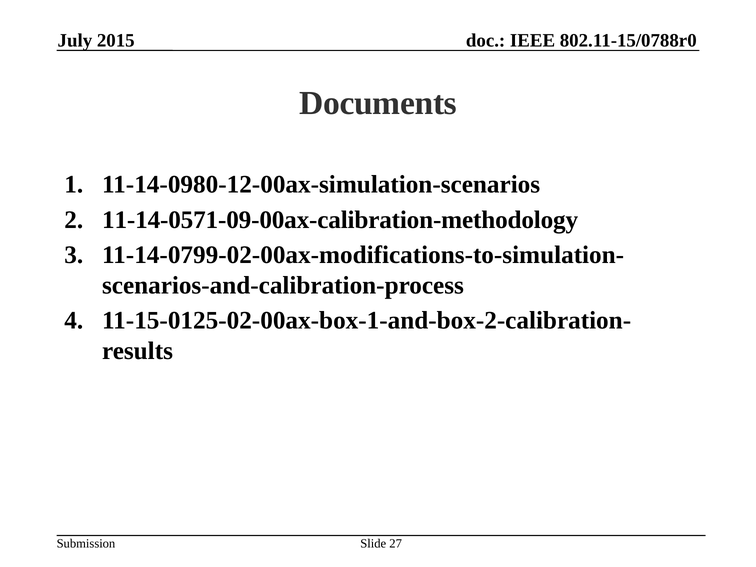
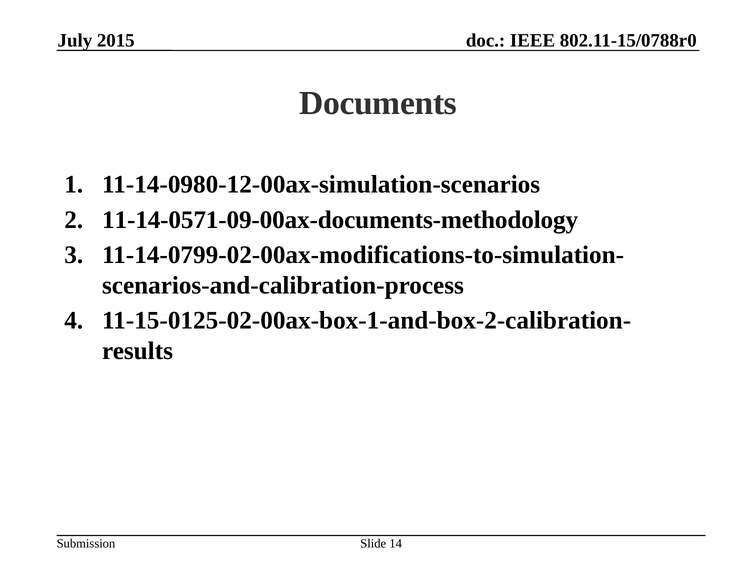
11-14-0571-09-00ax-calibration-methodology: 11-14-0571-09-00ax-calibration-methodology -> 11-14-0571-09-00ax-documents-methodology
27: 27 -> 14
